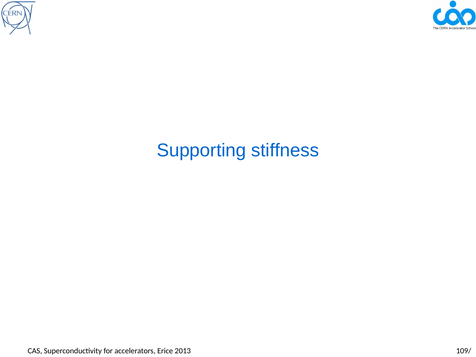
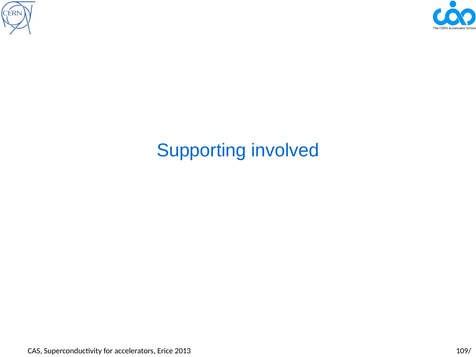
stiffness: stiffness -> involved
